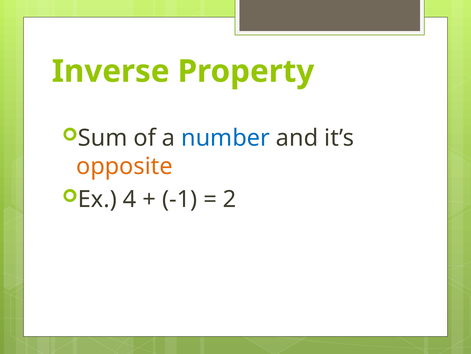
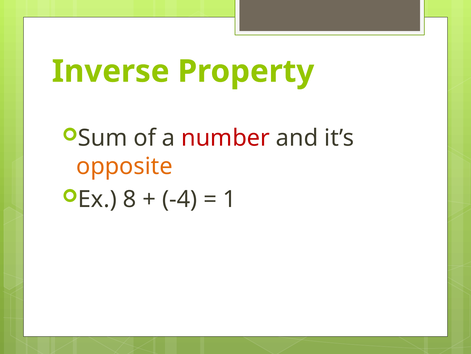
number colour: blue -> red
4: 4 -> 8
-1: -1 -> -4
2: 2 -> 1
